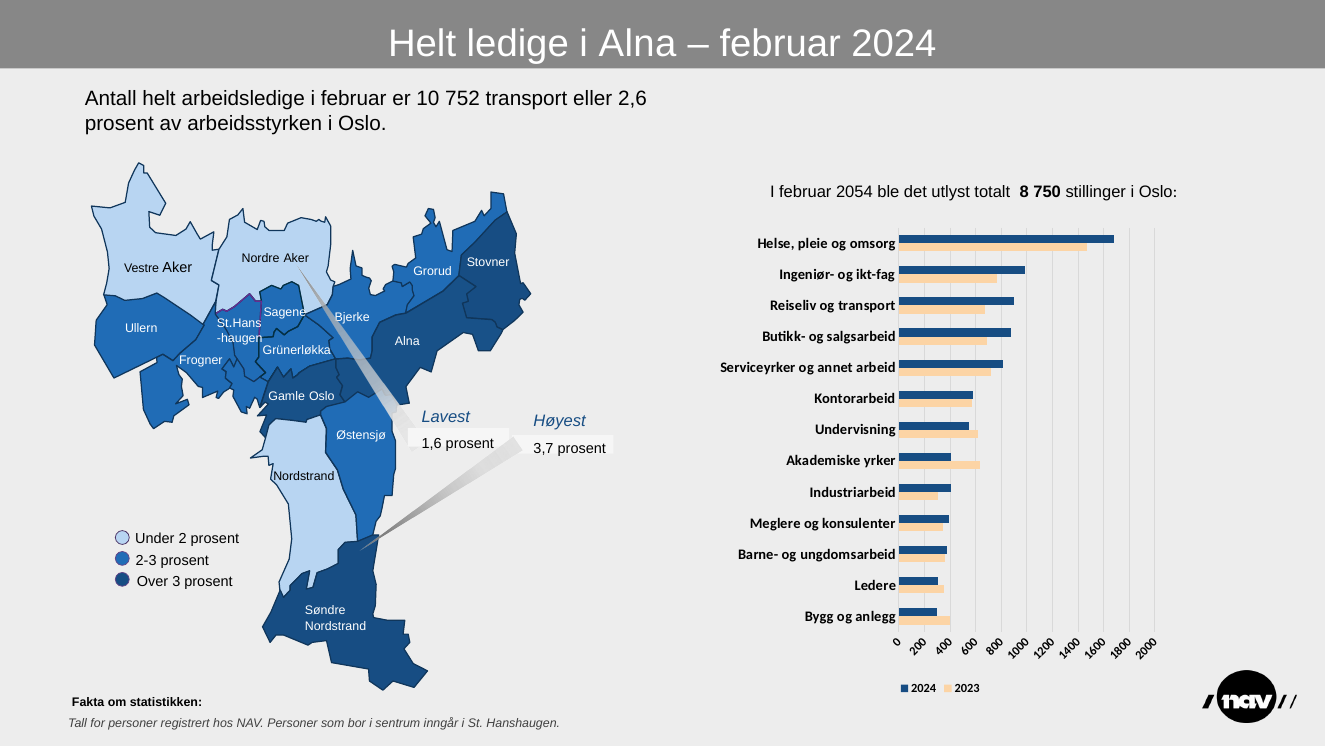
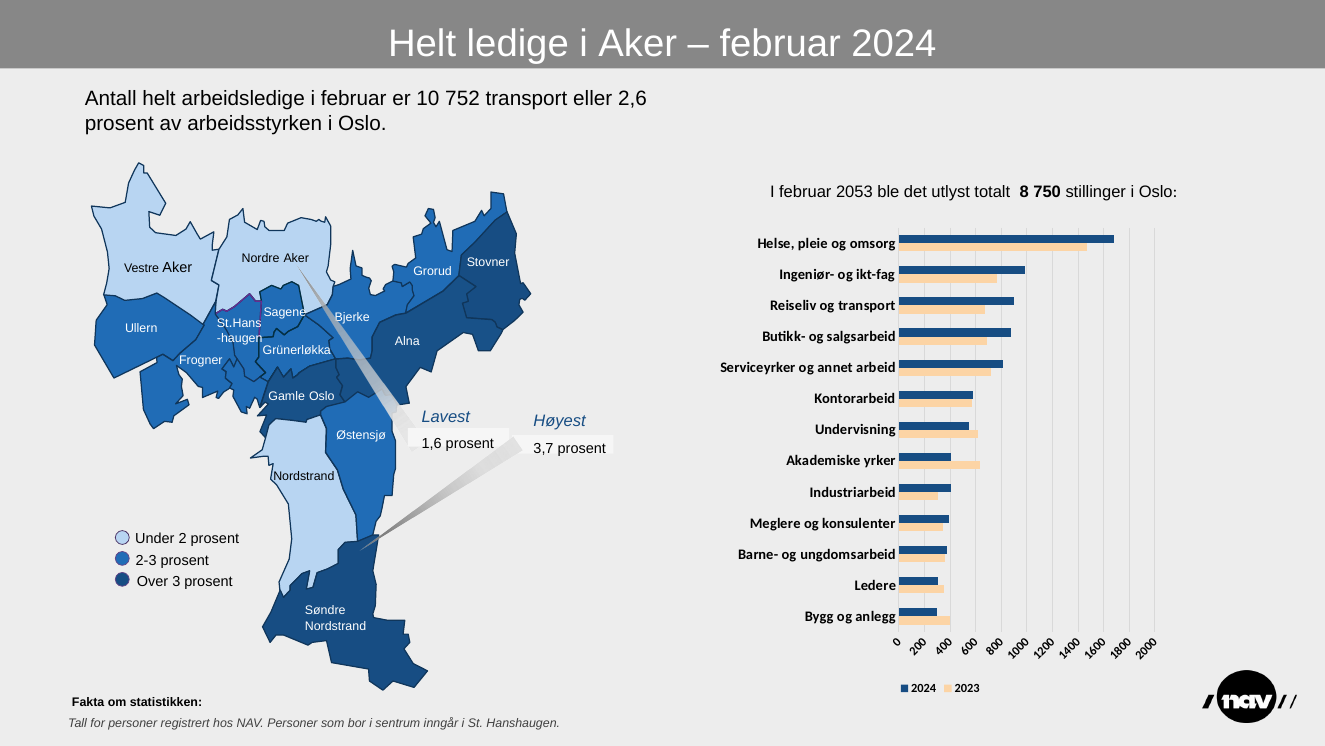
i Alna: Alna -> Aker
2054: 2054 -> 2053
